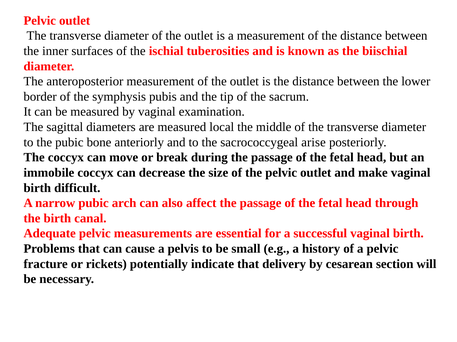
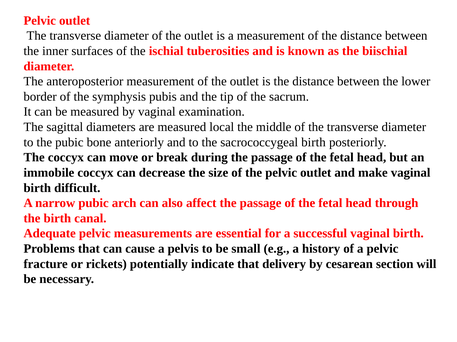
sacrococcygeal arise: arise -> birth
